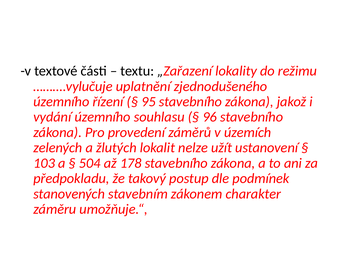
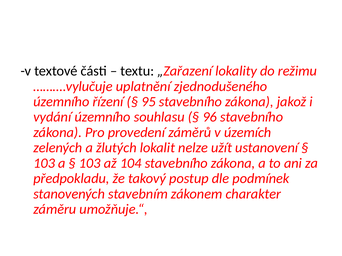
504 at (90, 163): 504 -> 103
178: 178 -> 104
